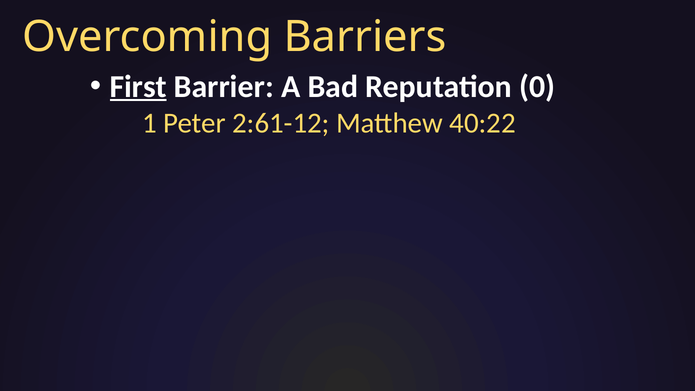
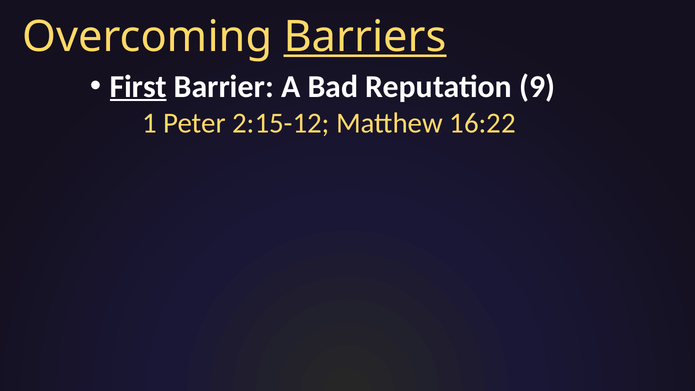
Barriers underline: none -> present
0: 0 -> 9
2:61-12: 2:61-12 -> 2:15-12
40:22: 40:22 -> 16:22
